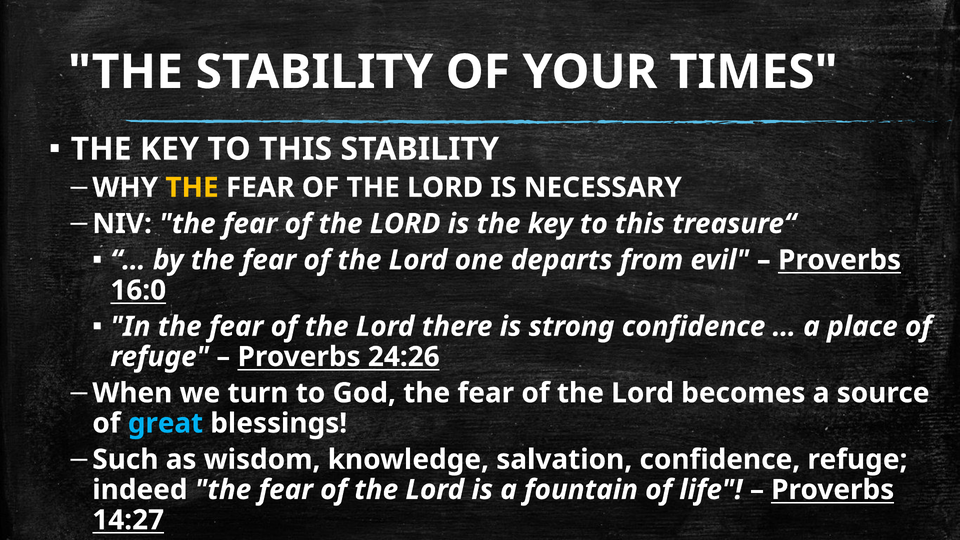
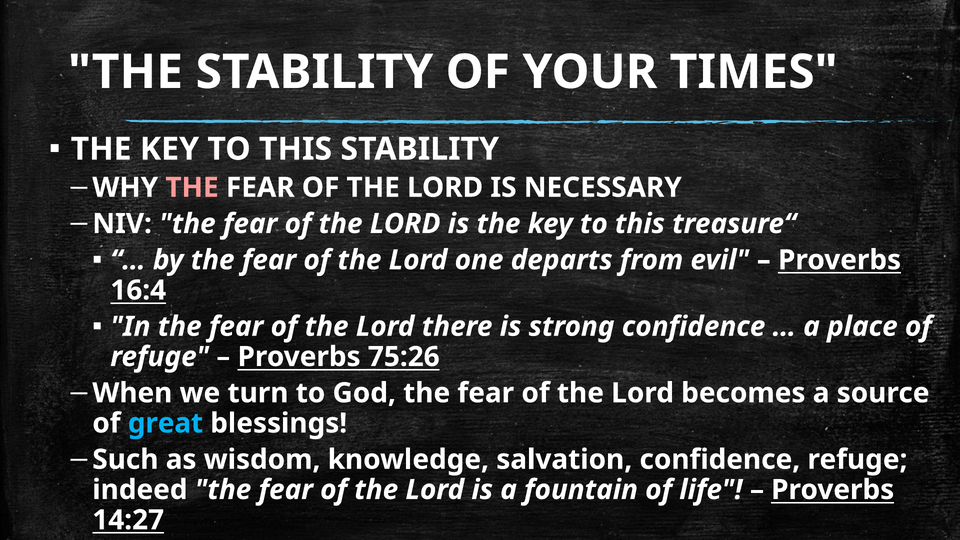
THE at (192, 188) colour: yellow -> pink
16:0: 16:0 -> 16:4
24:26: 24:26 -> 75:26
